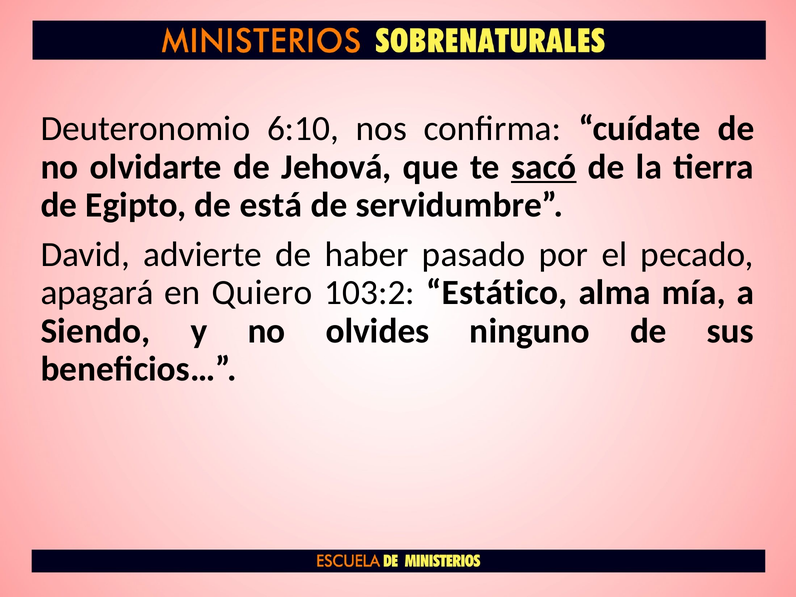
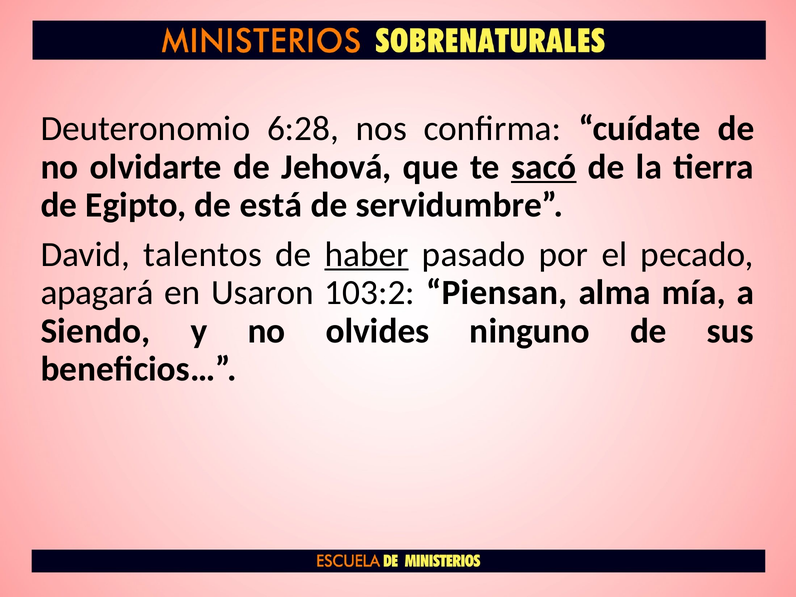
6:10: 6:10 -> 6:28
advierte: advierte -> talentos
haber underline: none -> present
Quiero: Quiero -> Usaron
Estático: Estático -> Piensan
